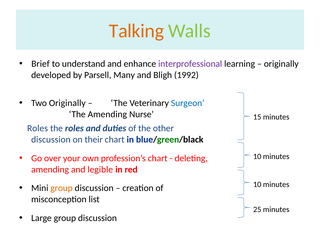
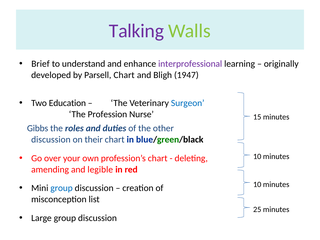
Talking colour: orange -> purple
Parsell Many: Many -> Chart
1992: 1992 -> 1947
Two Originally: Originally -> Education
The Amending: Amending -> Profession
Roles at (38, 128): Roles -> Gibbs
group at (62, 188) colour: orange -> blue
